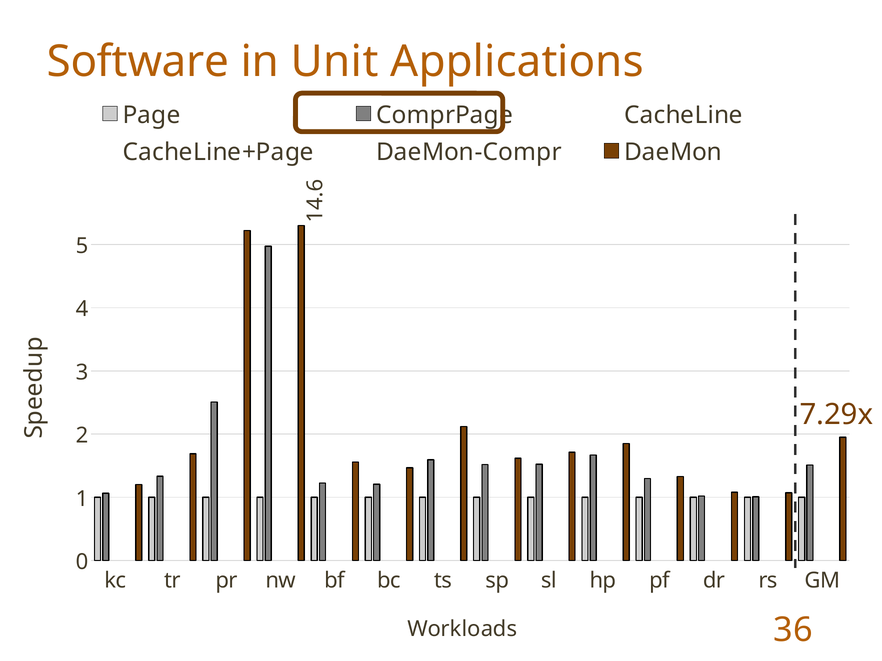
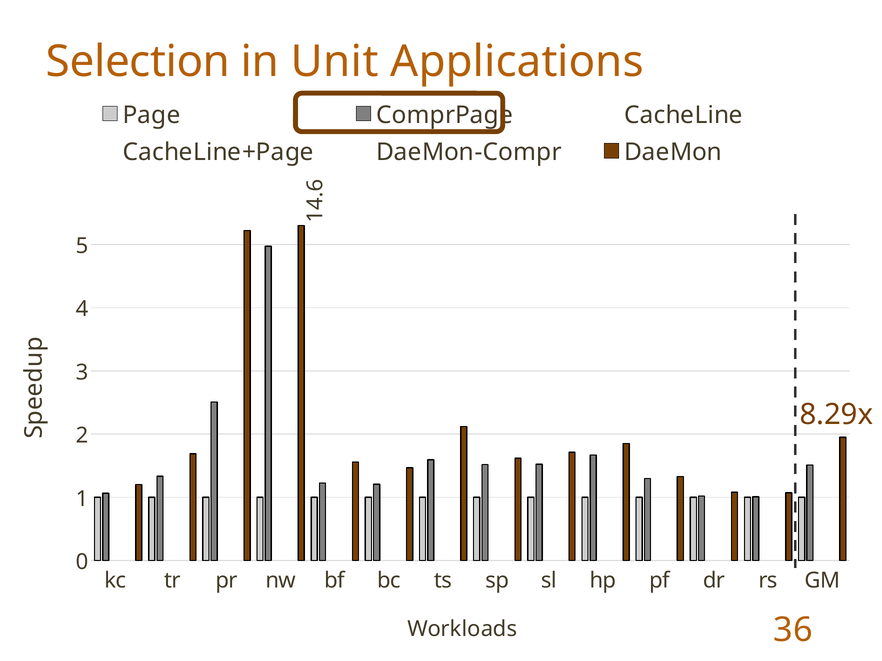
Software: Software -> Selection
7.29x: 7.29x -> 8.29x
